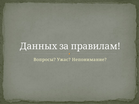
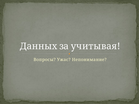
правилам: правилам -> учитывая
